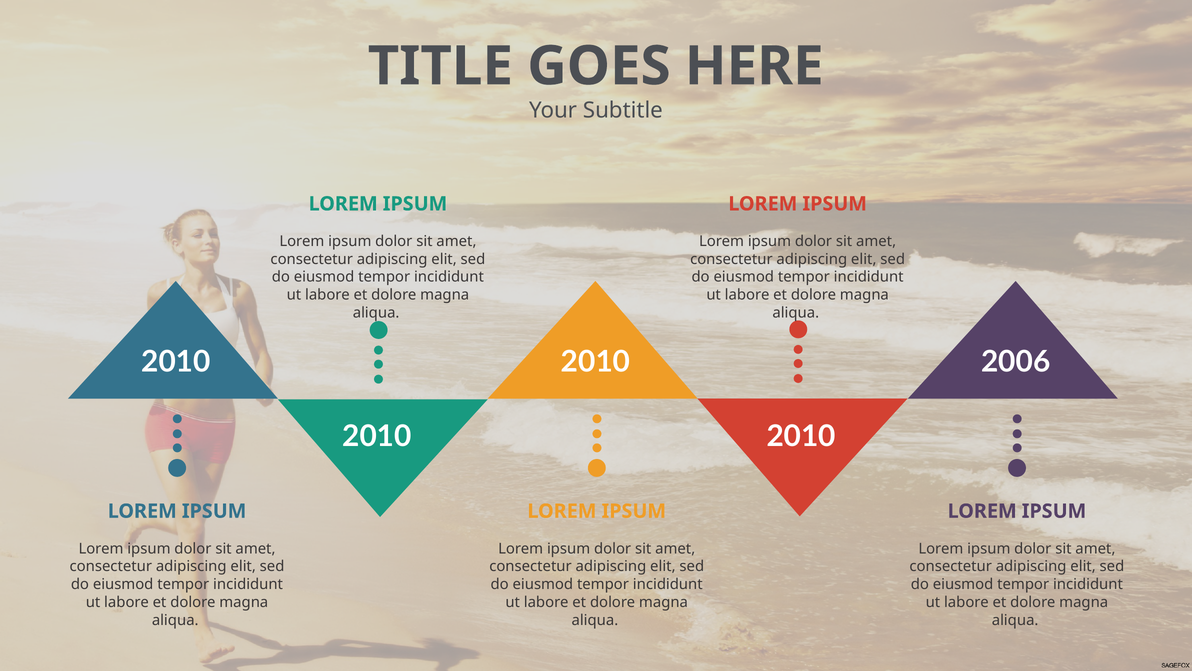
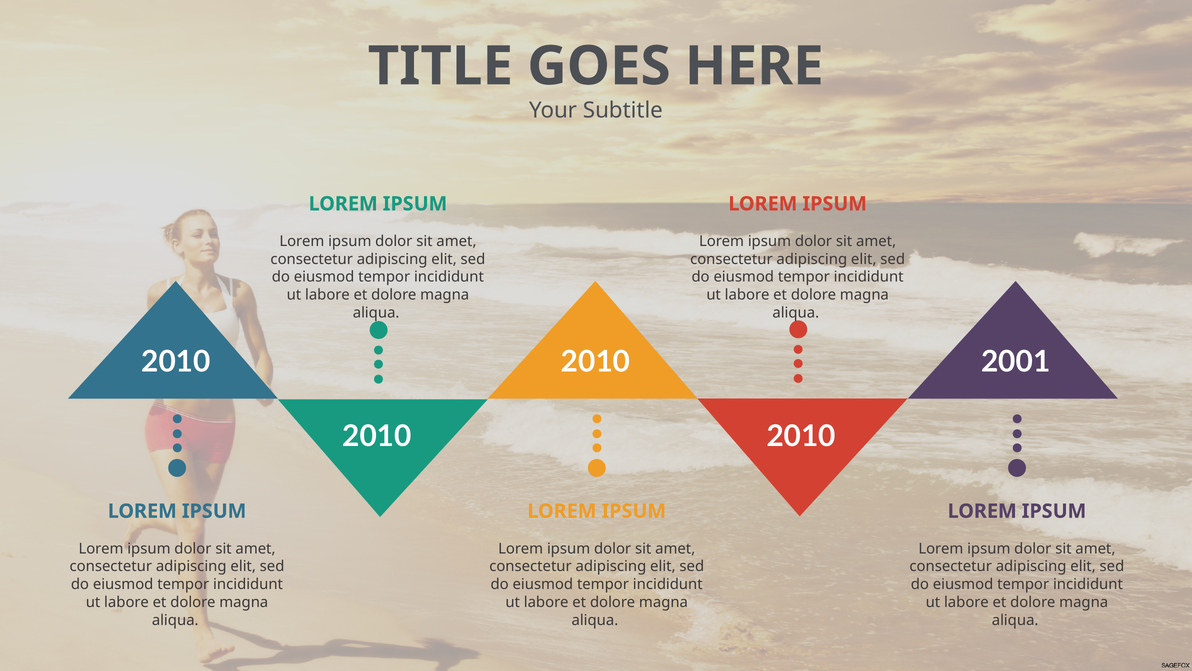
2006: 2006 -> 2001
